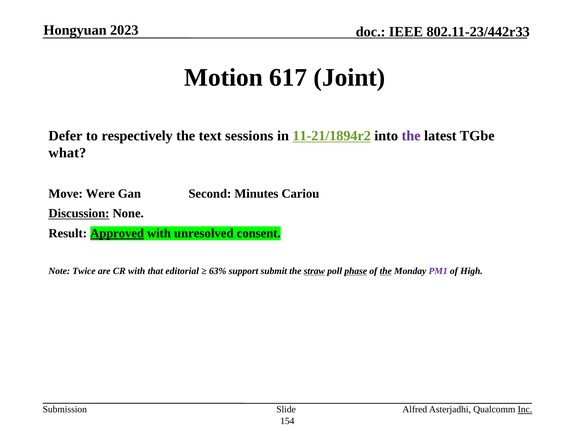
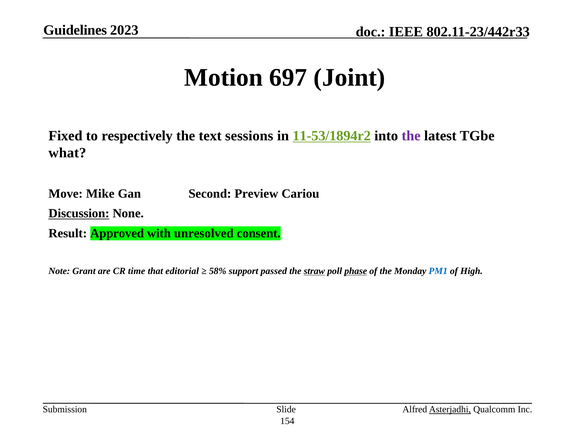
Hongyuan: Hongyuan -> Guidelines
617: 617 -> 697
Defer: Defer -> Fixed
11-21/1894r2: 11-21/1894r2 -> 11-53/1894r2
Were: Were -> Mike
Minutes: Minutes -> Preview
Approved underline: present -> none
Twice: Twice -> Grant
CR with: with -> time
63%: 63% -> 58%
submit: submit -> passed
the at (386, 271) underline: present -> none
PM1 colour: purple -> blue
Asterjadhi underline: none -> present
Inc underline: present -> none
